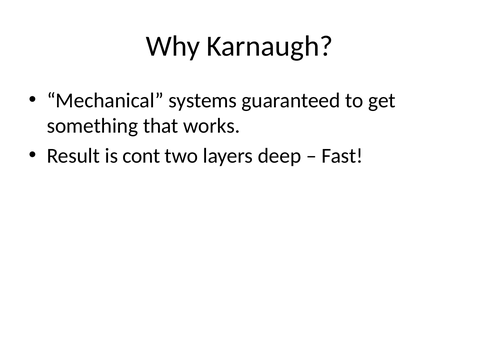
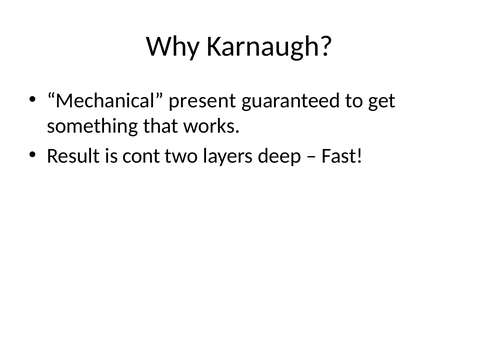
systems: systems -> present
